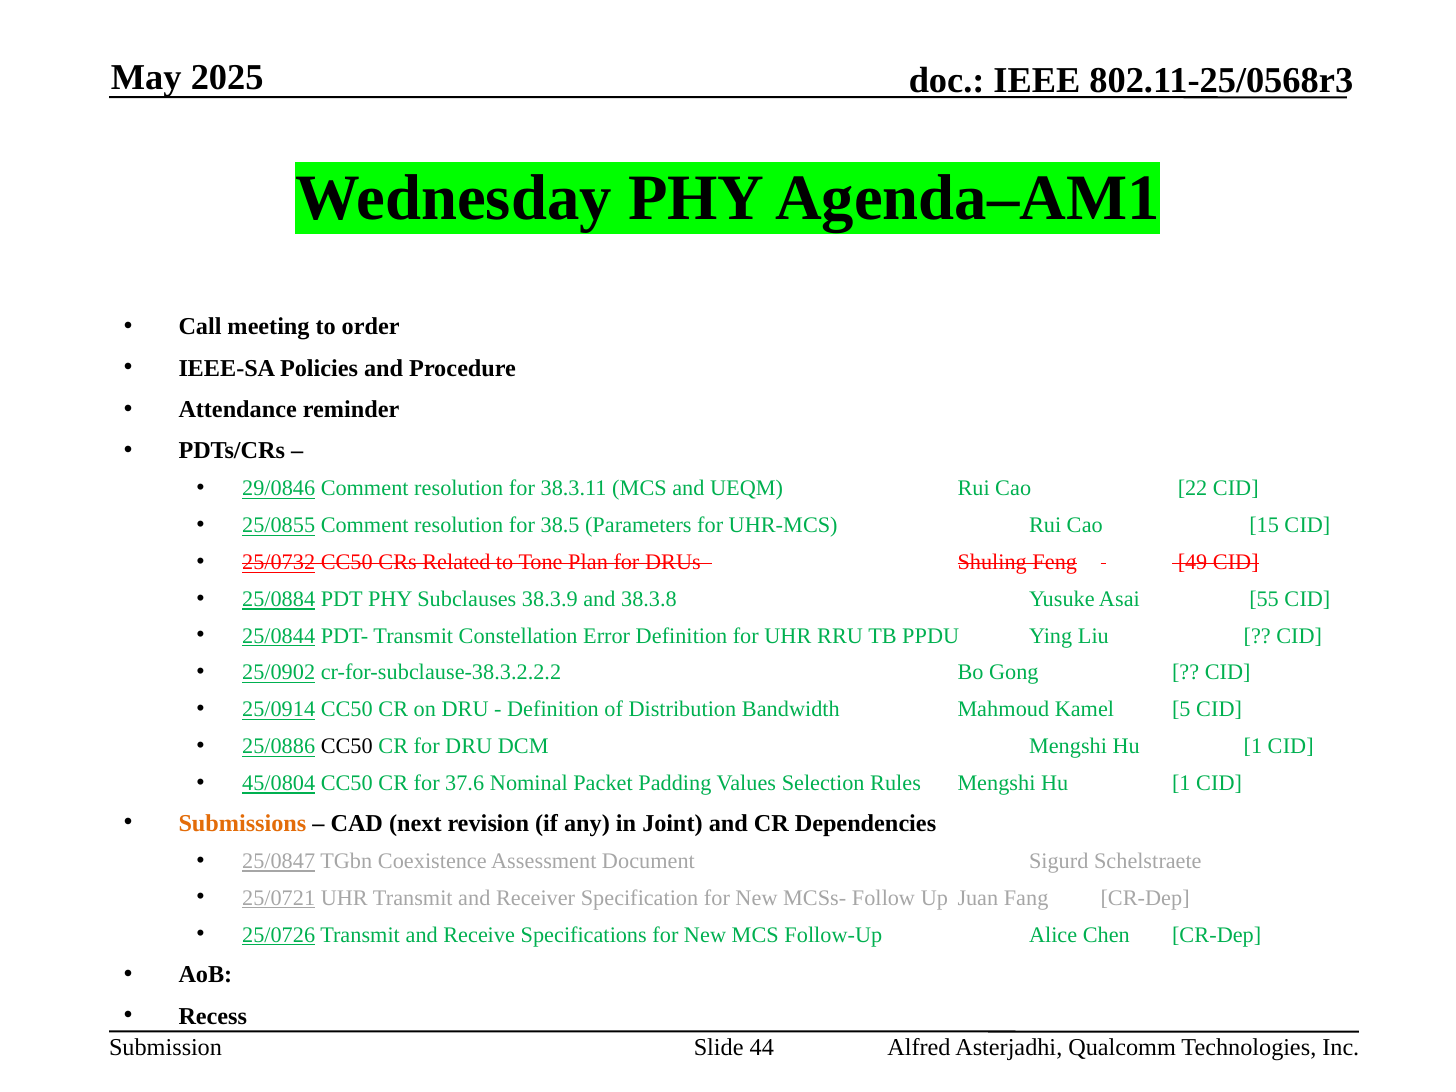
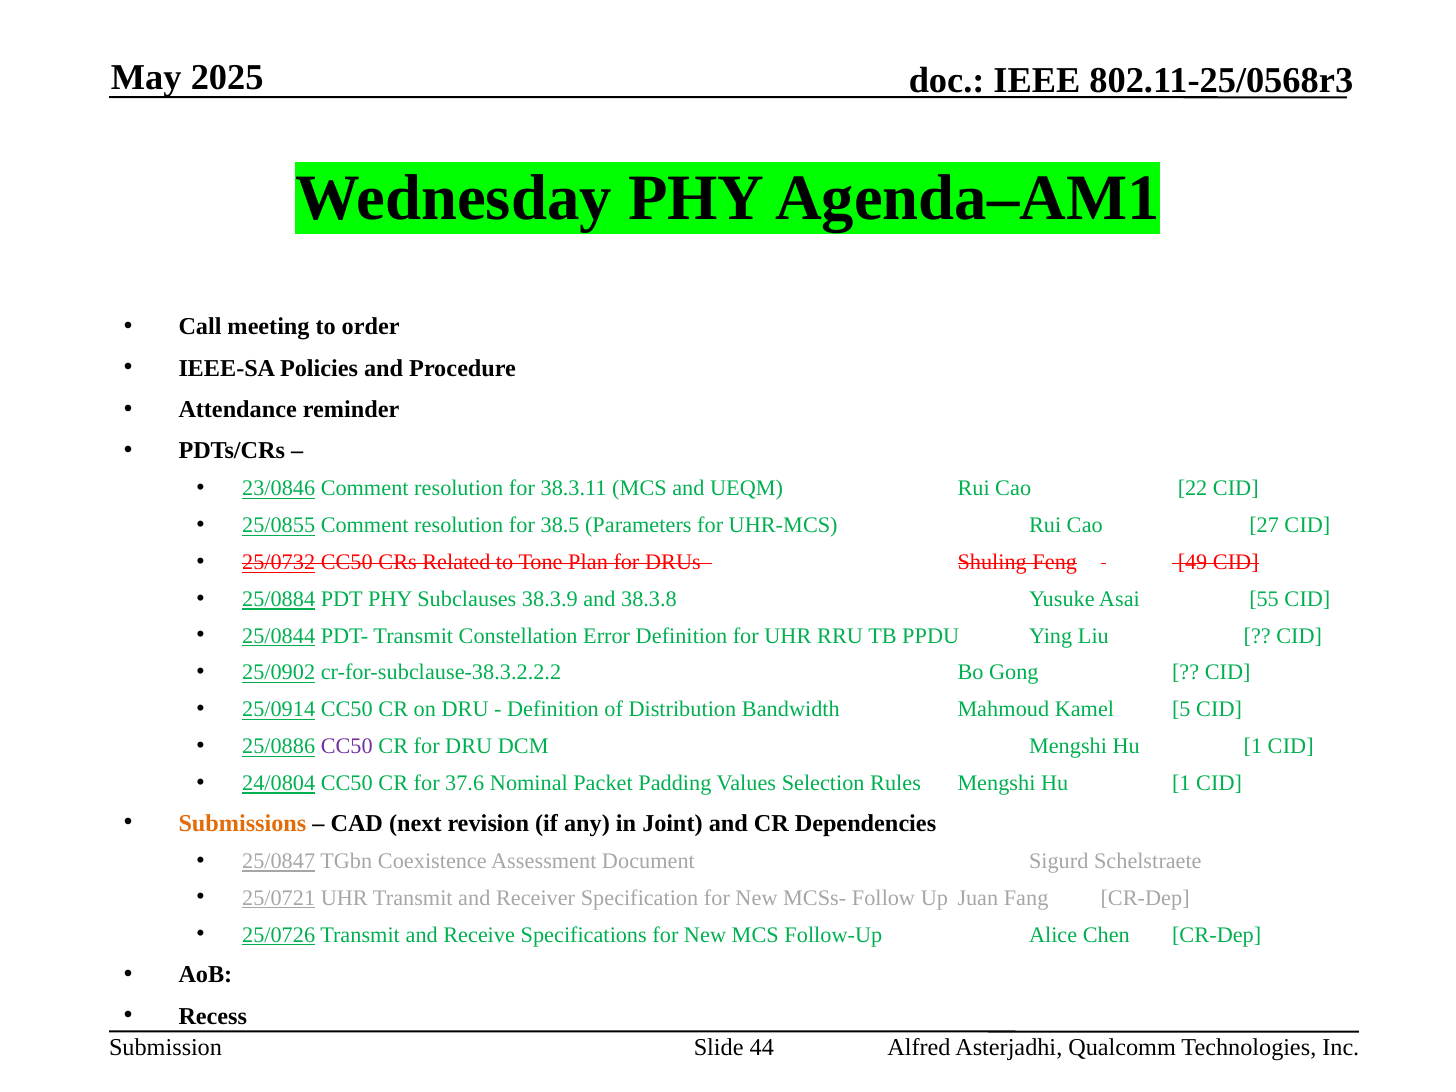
29/0846: 29/0846 -> 23/0846
15: 15 -> 27
CC50 at (347, 746) colour: black -> purple
45/0804: 45/0804 -> 24/0804
